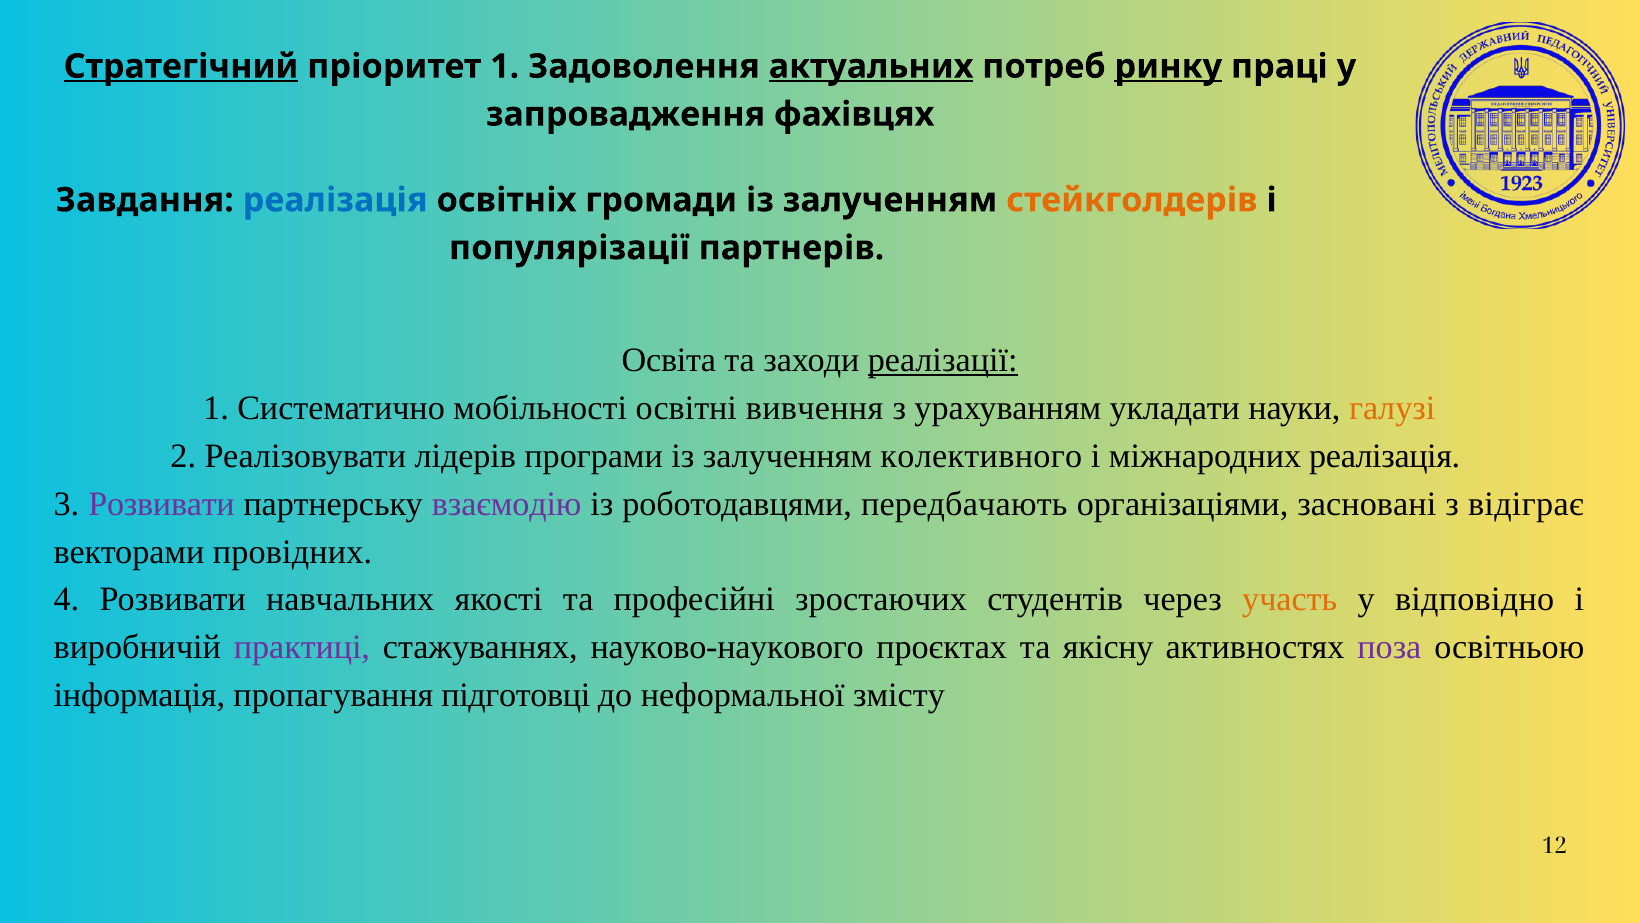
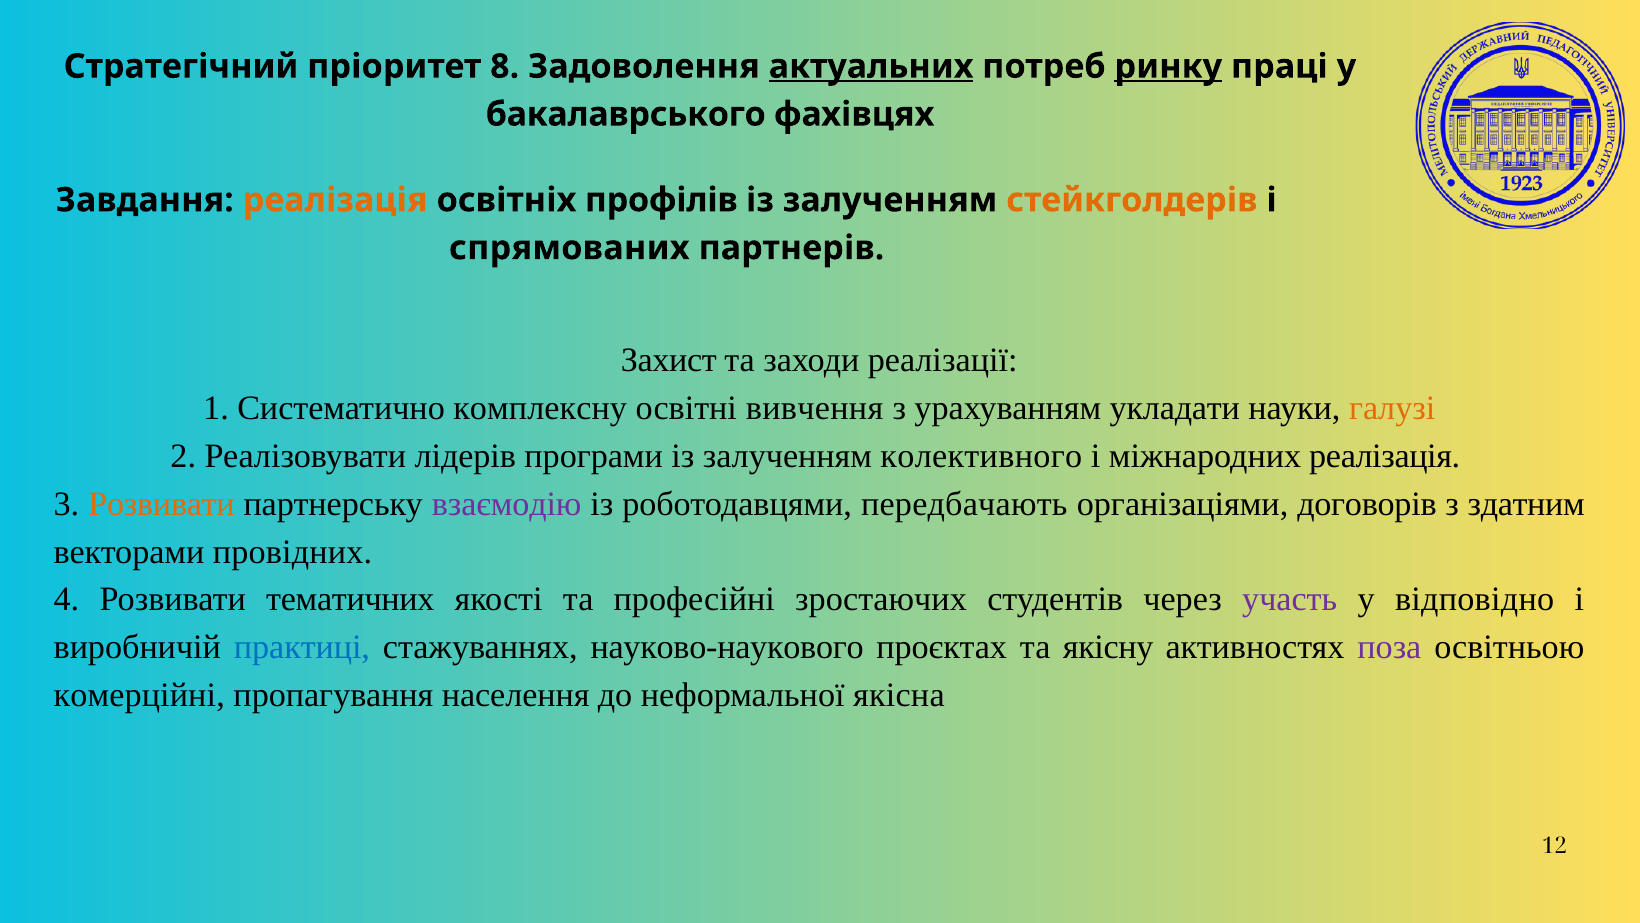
Стратегічний underline: present -> none
пріоритет 1: 1 -> 8
запровадження: запровадження -> бакалаврського
реалізація at (335, 200) colour: blue -> orange
громади: громади -> профілів
популярізації: популярізації -> спрямованих
Освіта: Освіта -> Захист
реалізації underline: present -> none
мобільності: мобільності -> комплексну
Розвивати at (162, 504) colour: purple -> orange
засновані: засновані -> договорів
відіграє: відіграє -> здатним
навчальних: навчальних -> тематичних
участь colour: orange -> purple
практиці colour: purple -> blue
інформація: інформація -> комерційні
підготовці: підготовці -> населення
змісту: змісту -> якісна
